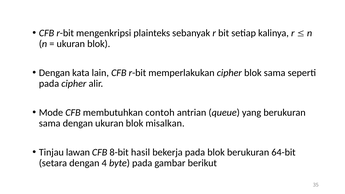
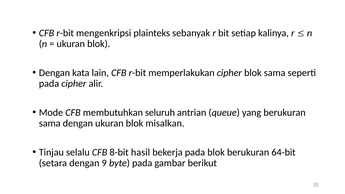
contoh: contoh -> seluruh
lawan: lawan -> selalu
4: 4 -> 9
